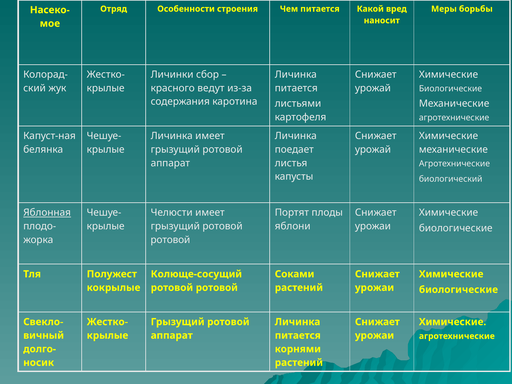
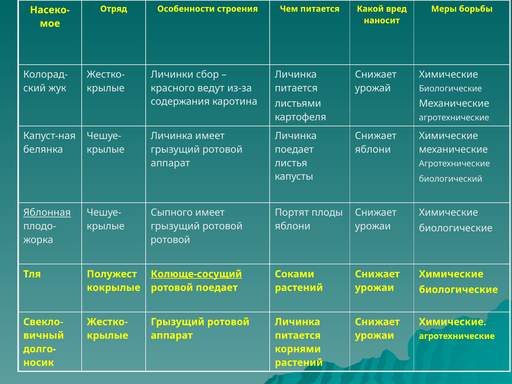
урожай at (373, 150): урожай -> яблони
Челюсти: Челюсти -> Сыпного
Колюще-сосущий underline: none -> present
ротовой at (217, 288): ротовой -> поедает
